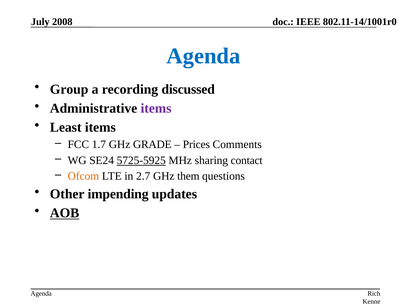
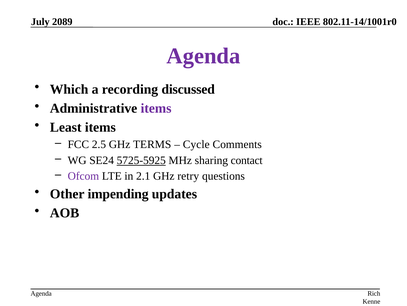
2008: 2008 -> 2089
Agenda at (203, 56) colour: blue -> purple
Group: Group -> Which
1.7: 1.7 -> 2.5
GRADE: GRADE -> TERMS
Prices: Prices -> Cycle
Ofcom colour: orange -> purple
2.7: 2.7 -> 2.1
them: them -> retry
AOB underline: present -> none
